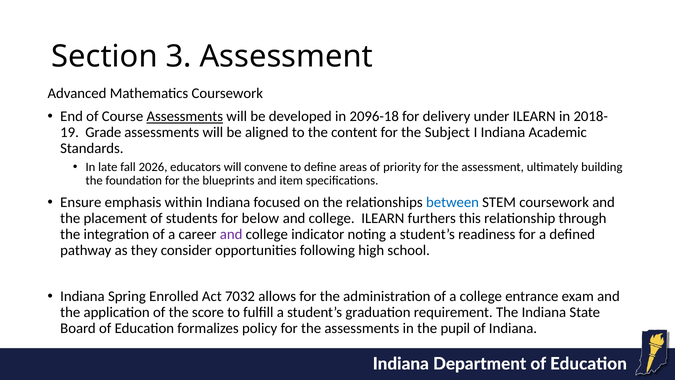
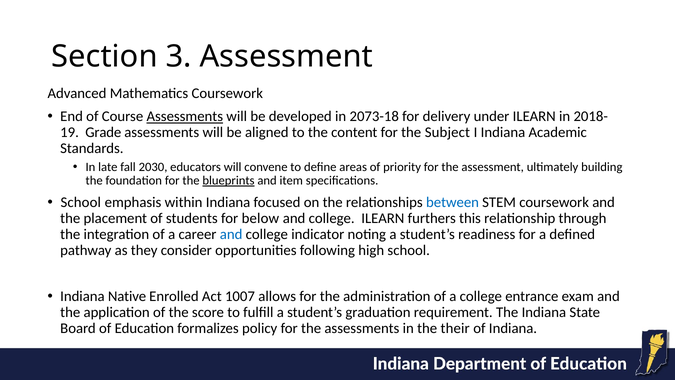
2096-18: 2096-18 -> 2073-18
2026: 2026 -> 2030
blueprints underline: none -> present
Ensure at (81, 202): Ensure -> School
and at (231, 234) colour: purple -> blue
Spring: Spring -> Native
7032: 7032 -> 1007
pupil: pupil -> their
